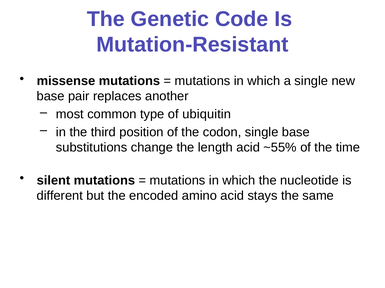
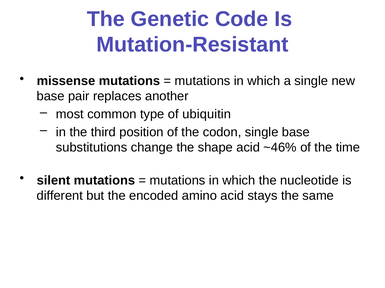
length: length -> shape
~55%: ~55% -> ~46%
